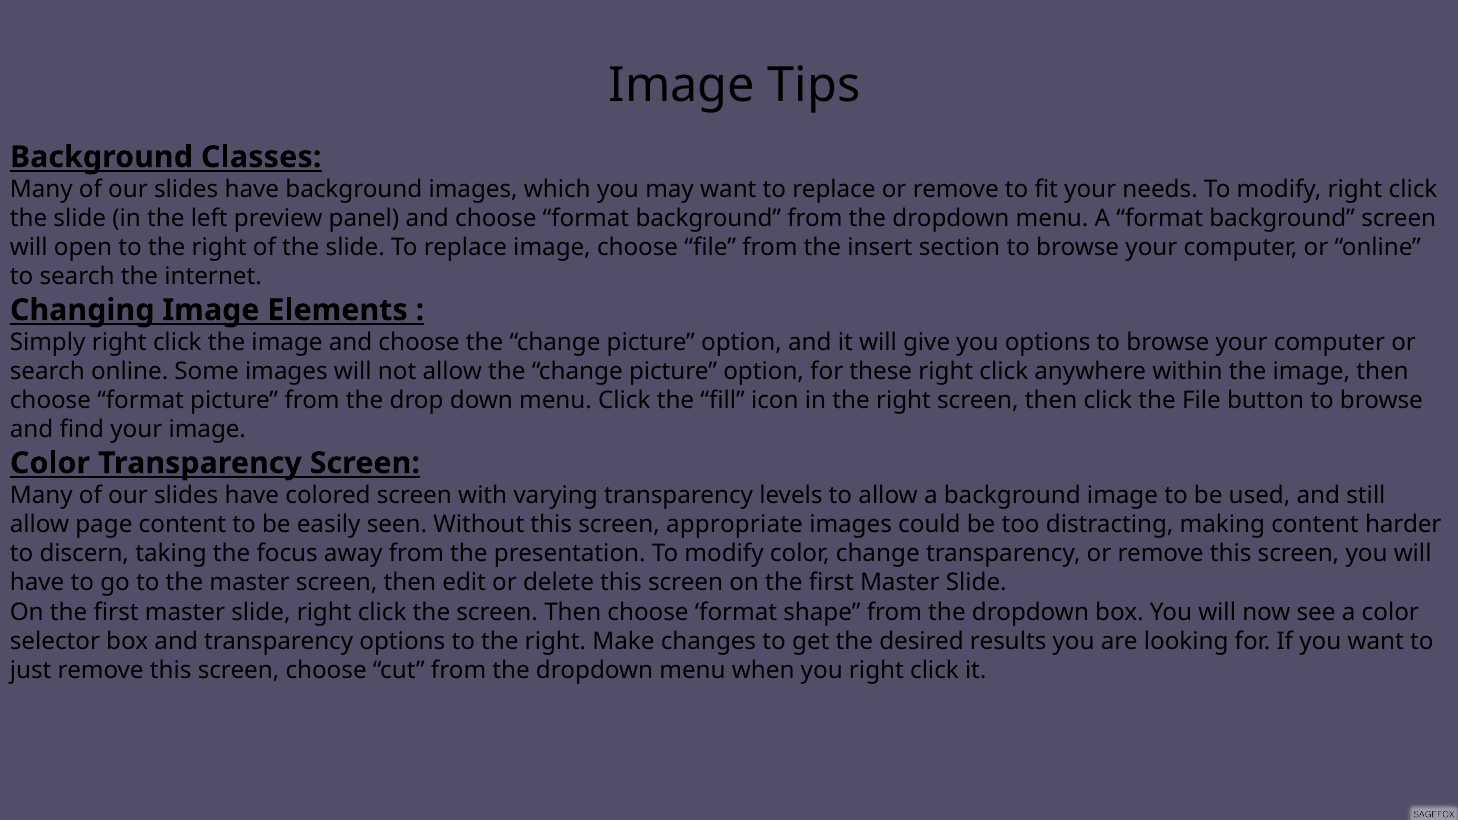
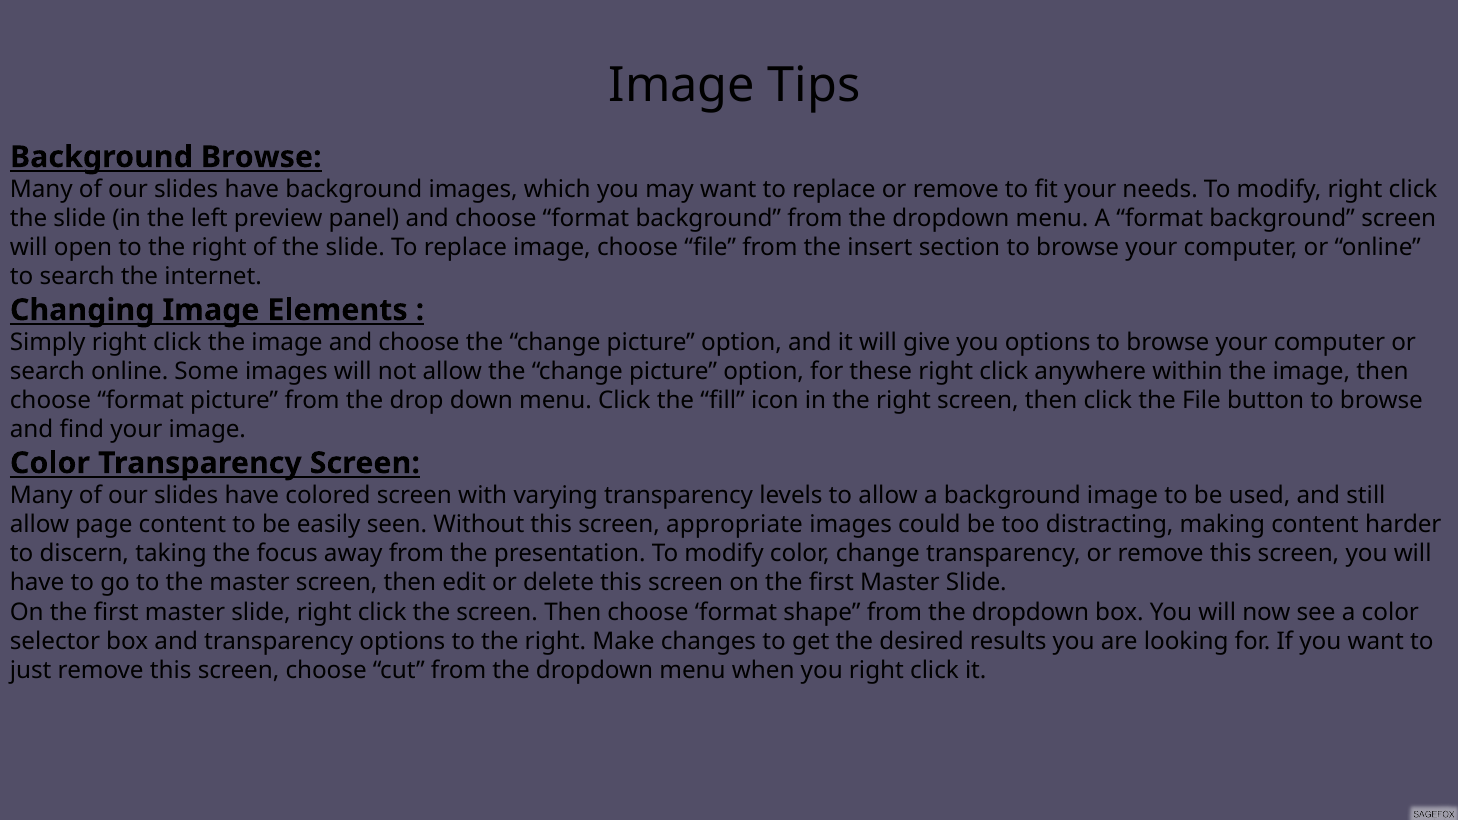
Background Classes: Classes -> Browse
